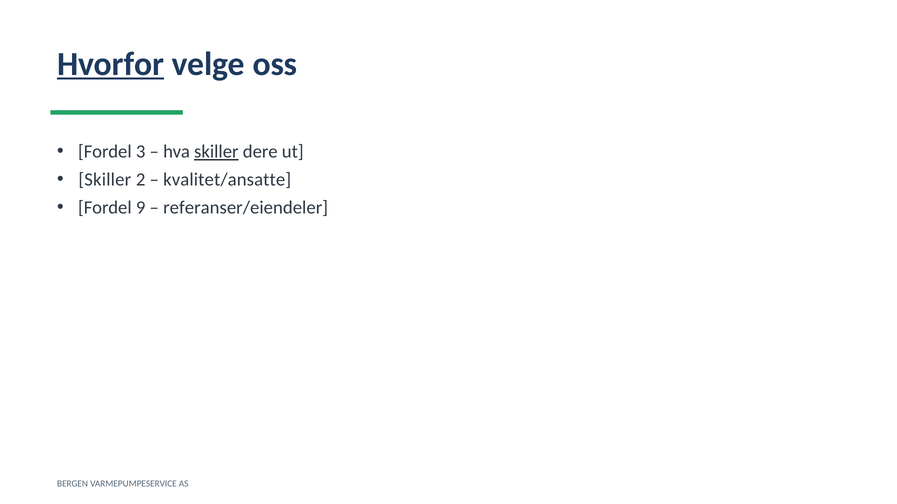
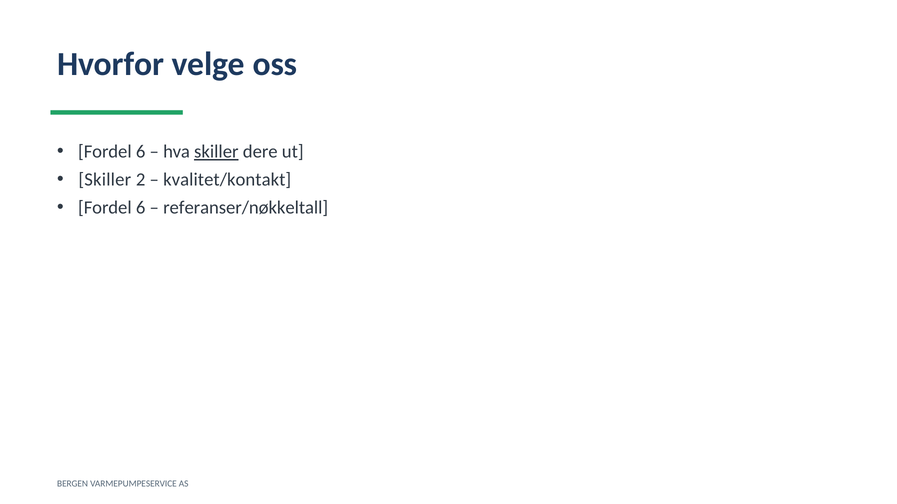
Hvorfor underline: present -> none
3 at (141, 152): 3 -> 6
kvalitet/ansatte: kvalitet/ansatte -> kvalitet/kontakt
9 at (141, 208): 9 -> 6
referanser/eiendeler: referanser/eiendeler -> referanser/nøkkeltall
